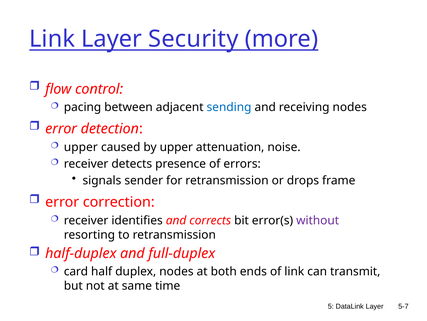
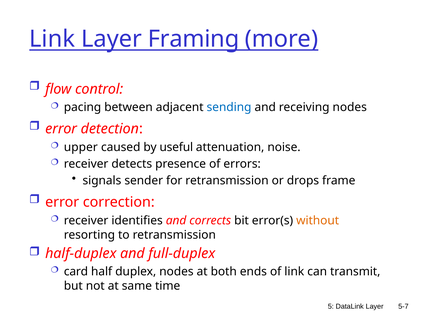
Security: Security -> Framing
by upper: upper -> useful
without colour: purple -> orange
